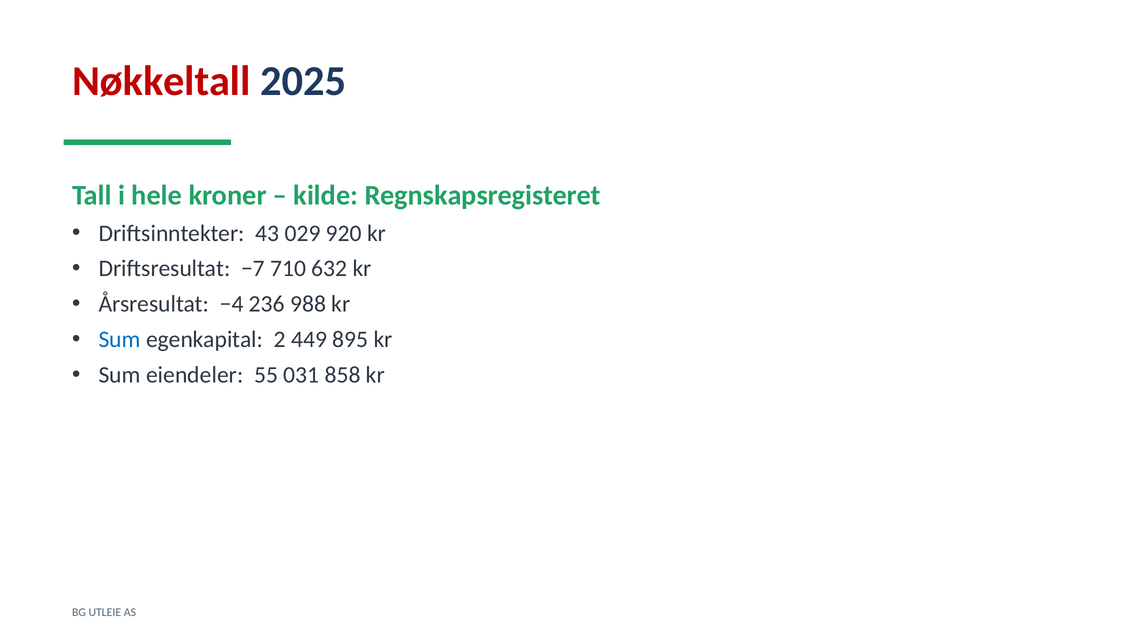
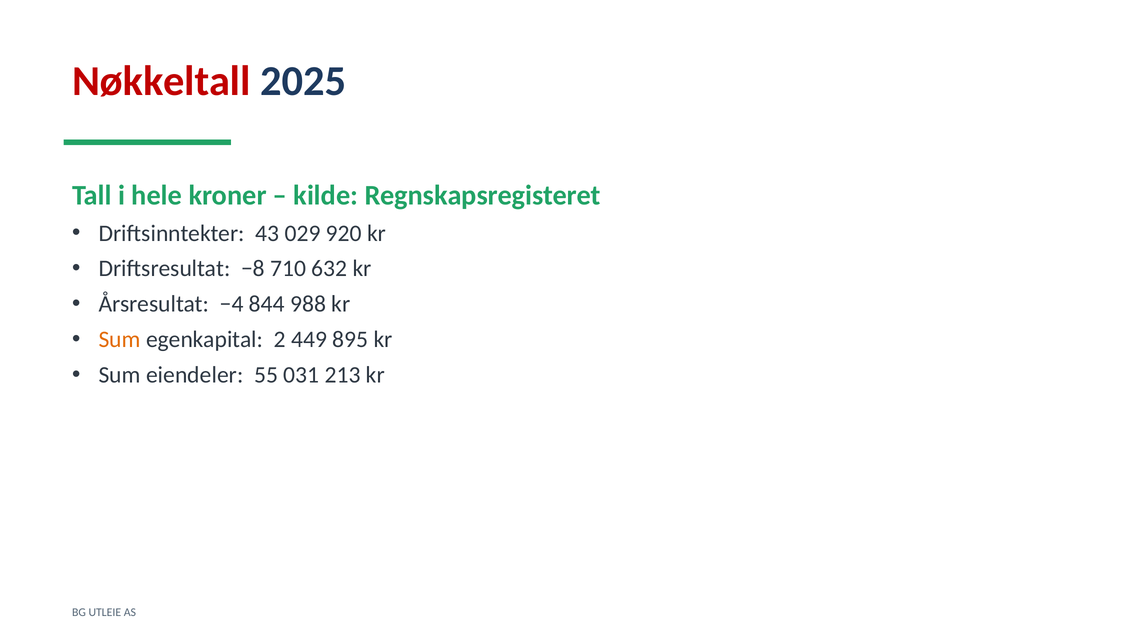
−7: −7 -> −8
236: 236 -> 844
Sum at (120, 339) colour: blue -> orange
858: 858 -> 213
